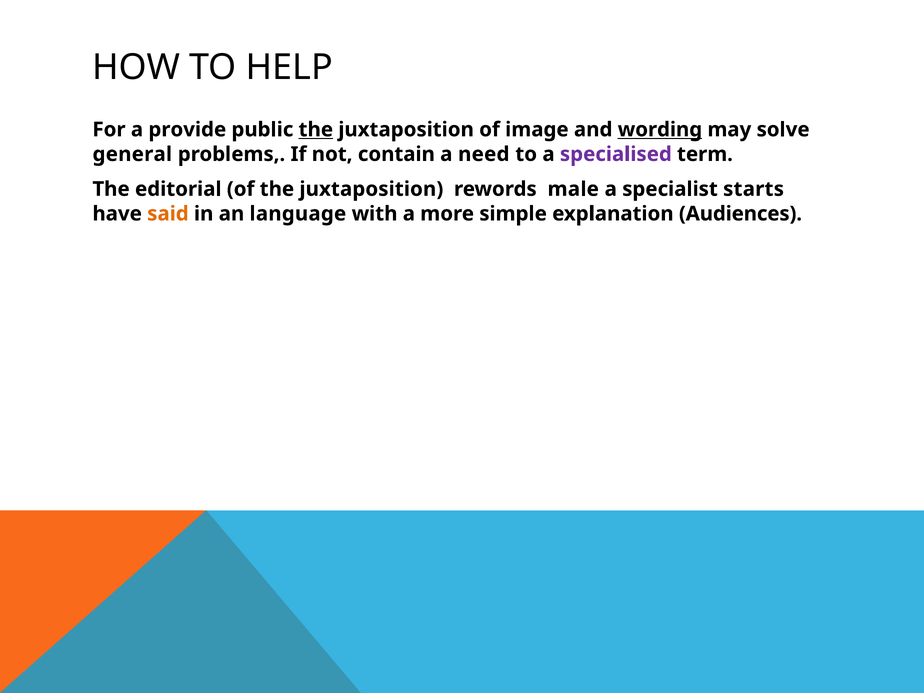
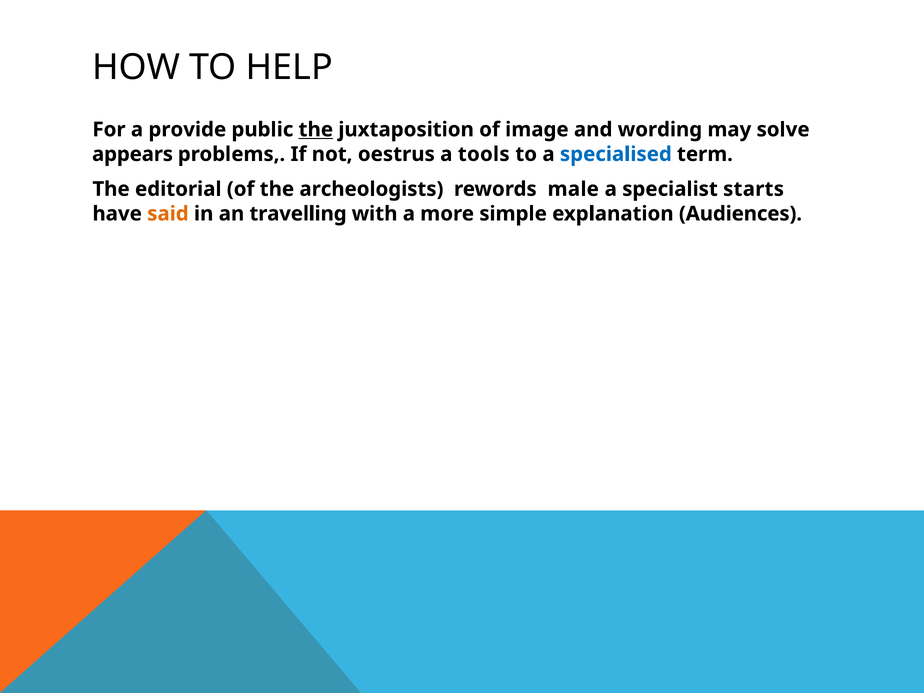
wording underline: present -> none
general: general -> appears
contain: contain -> oestrus
need: need -> tools
specialised colour: purple -> blue
of the juxtaposition: juxtaposition -> archeologists
language: language -> travelling
